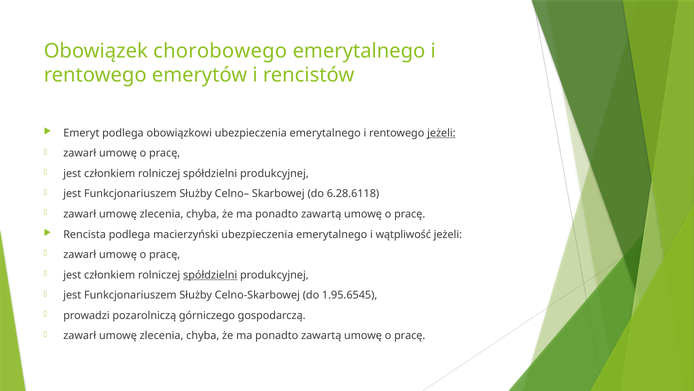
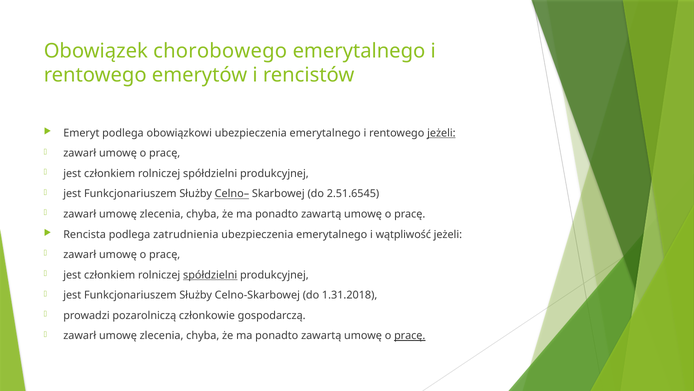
Celno– underline: none -> present
6.28.6118: 6.28.6118 -> 2.51.6545
macierzyński: macierzyński -> zatrudnienia
1.95.6545: 1.95.6545 -> 1.31.2018
górniczego: górniczego -> członkowie
pracę at (410, 335) underline: none -> present
